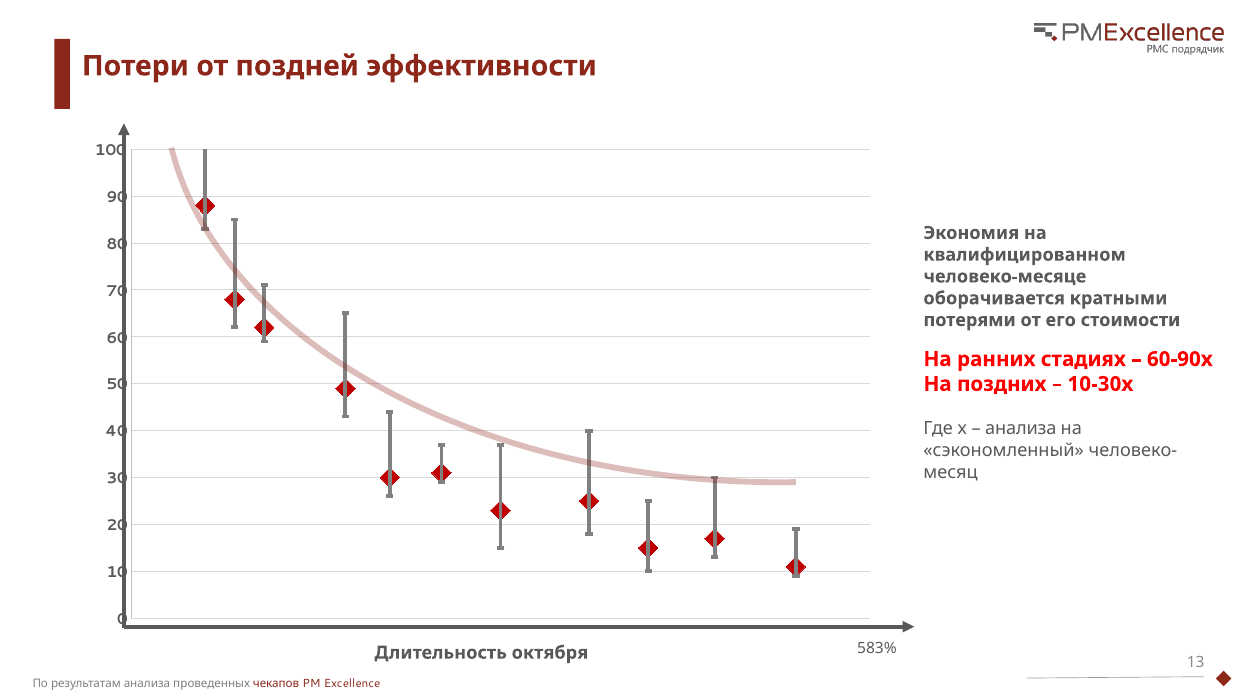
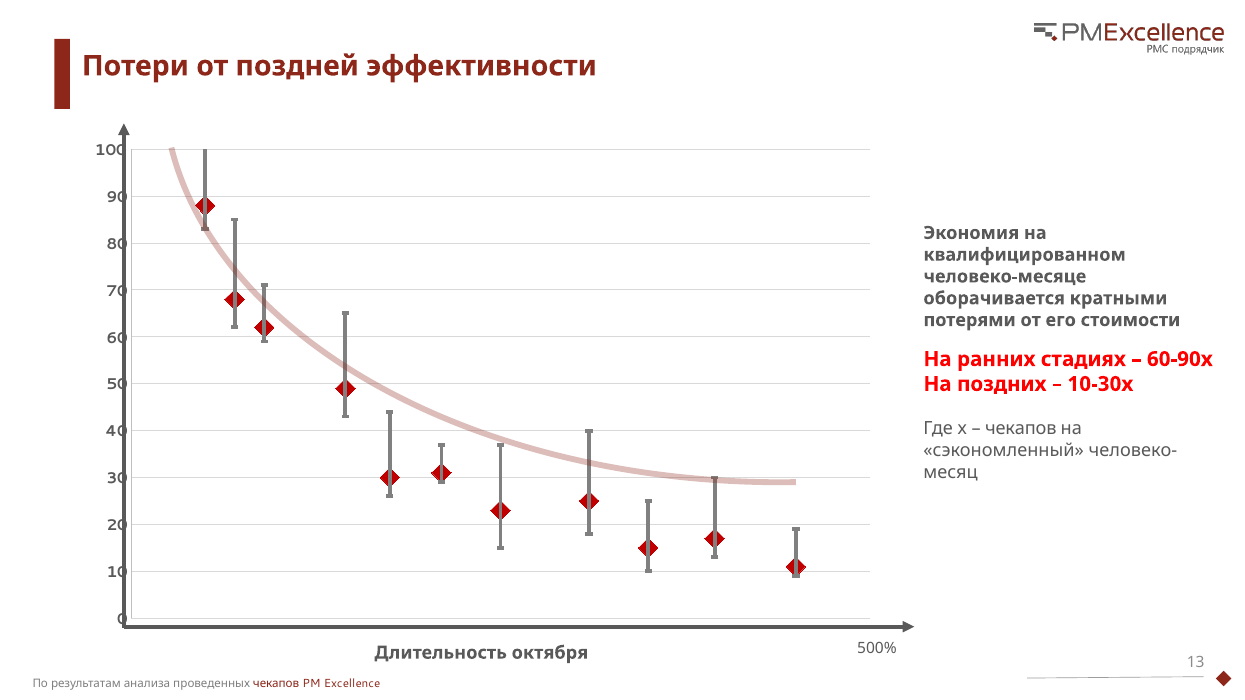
анализа at (1021, 429): анализа -> чекапов
583%: 583% -> 500%
